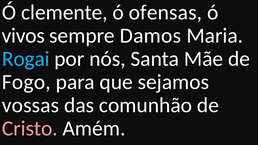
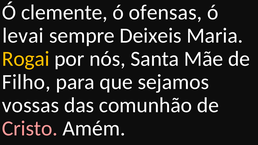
vivos: vivos -> levai
Damos: Damos -> Deixeis
Rogai colour: light blue -> yellow
Fogo: Fogo -> Filho
